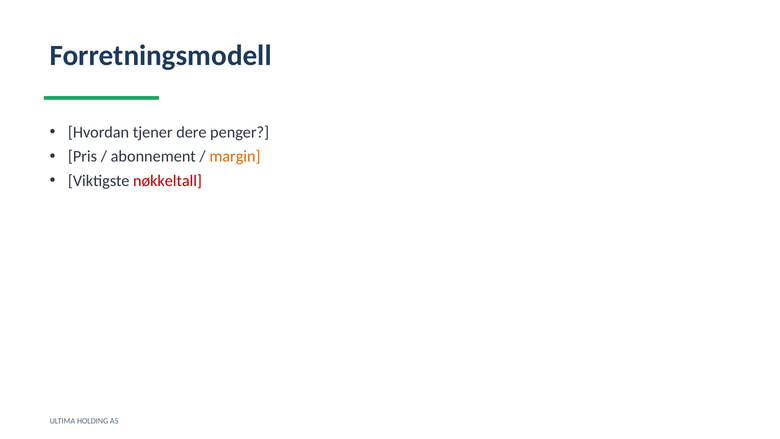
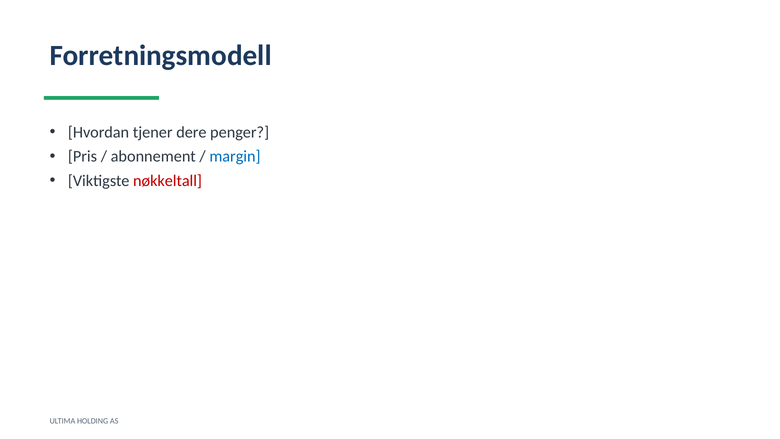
margin colour: orange -> blue
